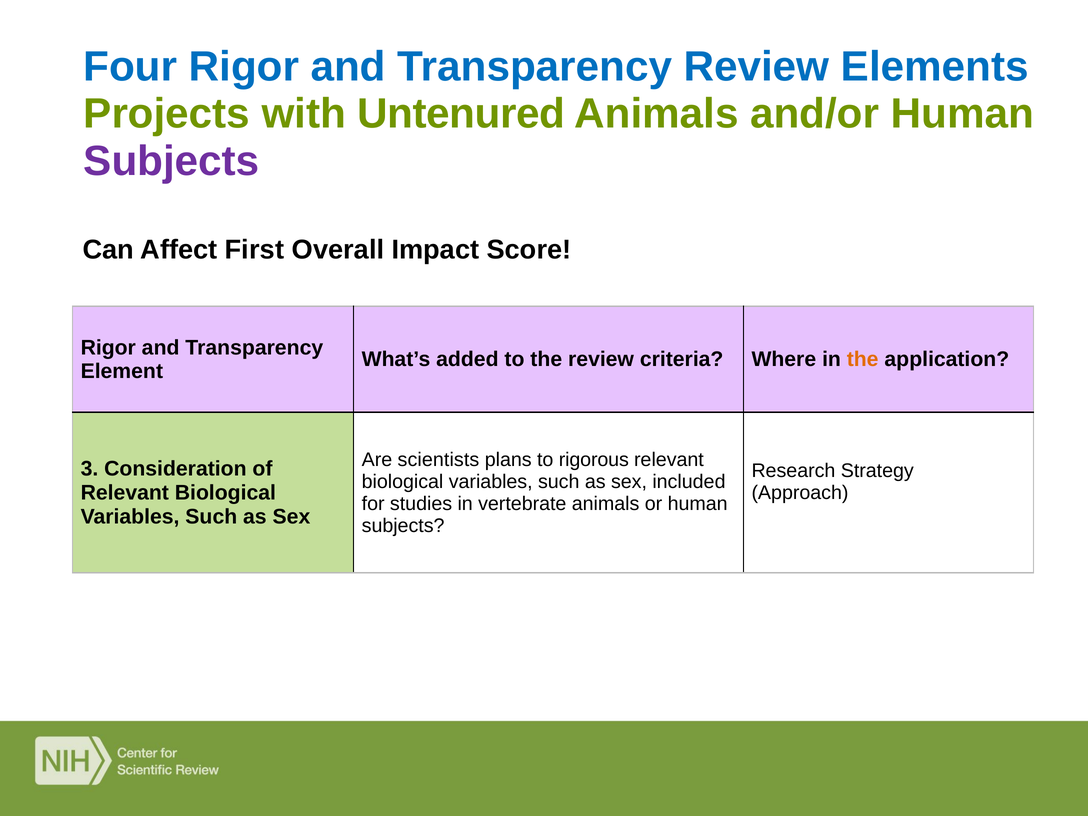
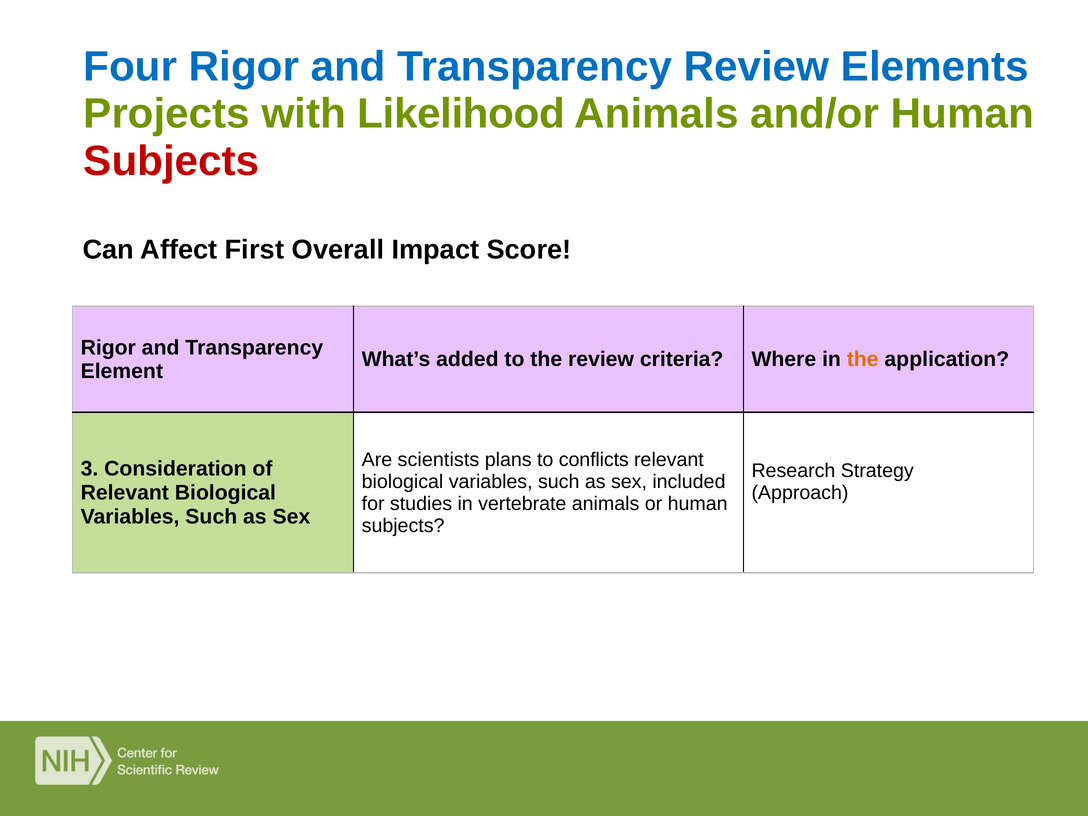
Untenured: Untenured -> Likelihood
Subjects at (171, 161) colour: purple -> red
rigorous: rigorous -> conflicts
